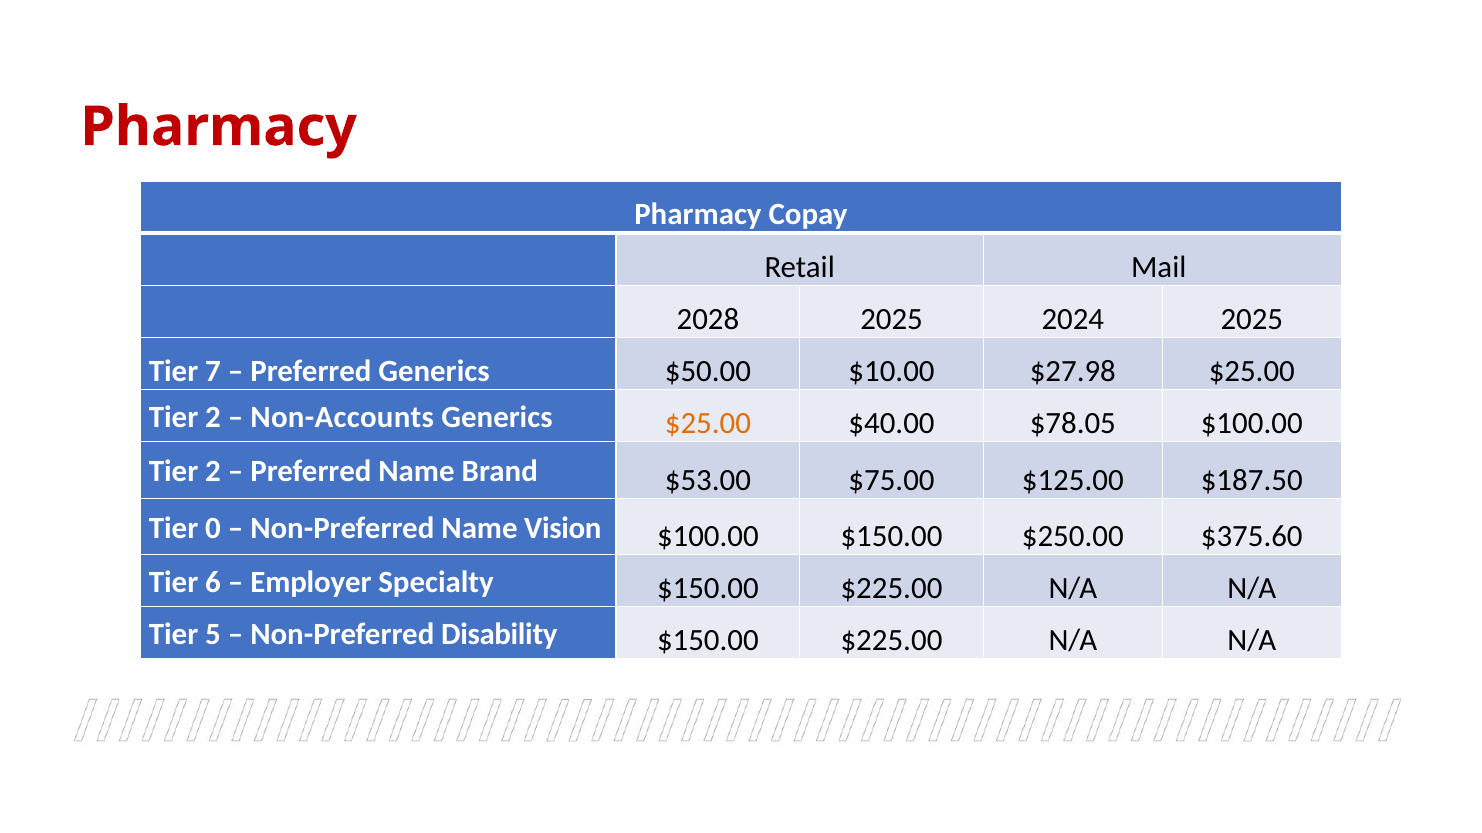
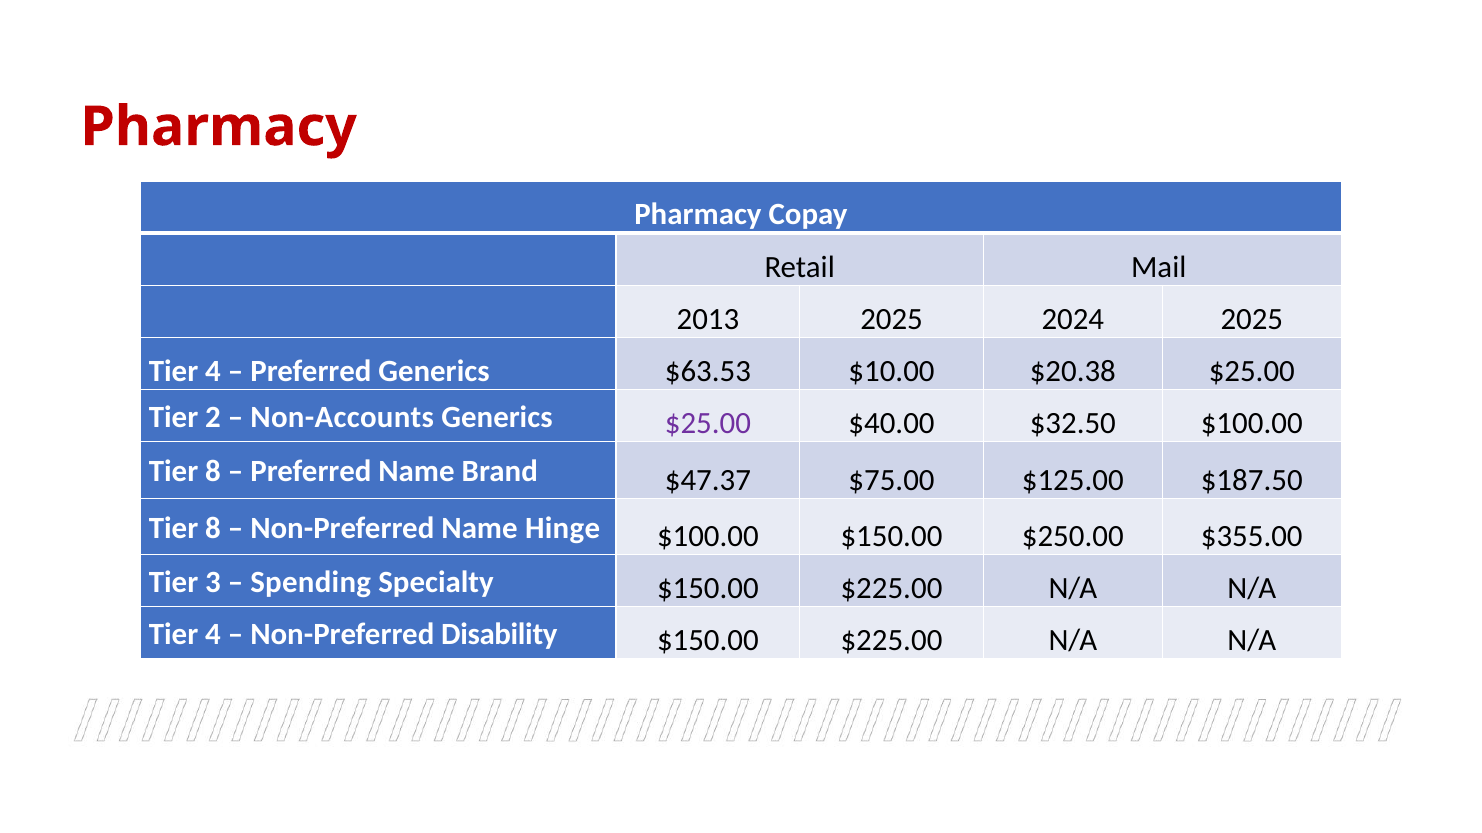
2028: 2028 -> 2013
7 at (213, 371): 7 -> 4
$50.00: $50.00 -> $63.53
$27.98: $27.98 -> $20.38
$25.00 at (708, 423) colour: orange -> purple
$78.05: $78.05 -> $32.50
2 at (213, 472): 2 -> 8
$53.00: $53.00 -> $47.37
0 at (213, 529): 0 -> 8
Vision: Vision -> Hinge
$375.60: $375.60 -> $355.00
6: 6 -> 3
Employer: Employer -> Spending
5 at (213, 635): 5 -> 4
